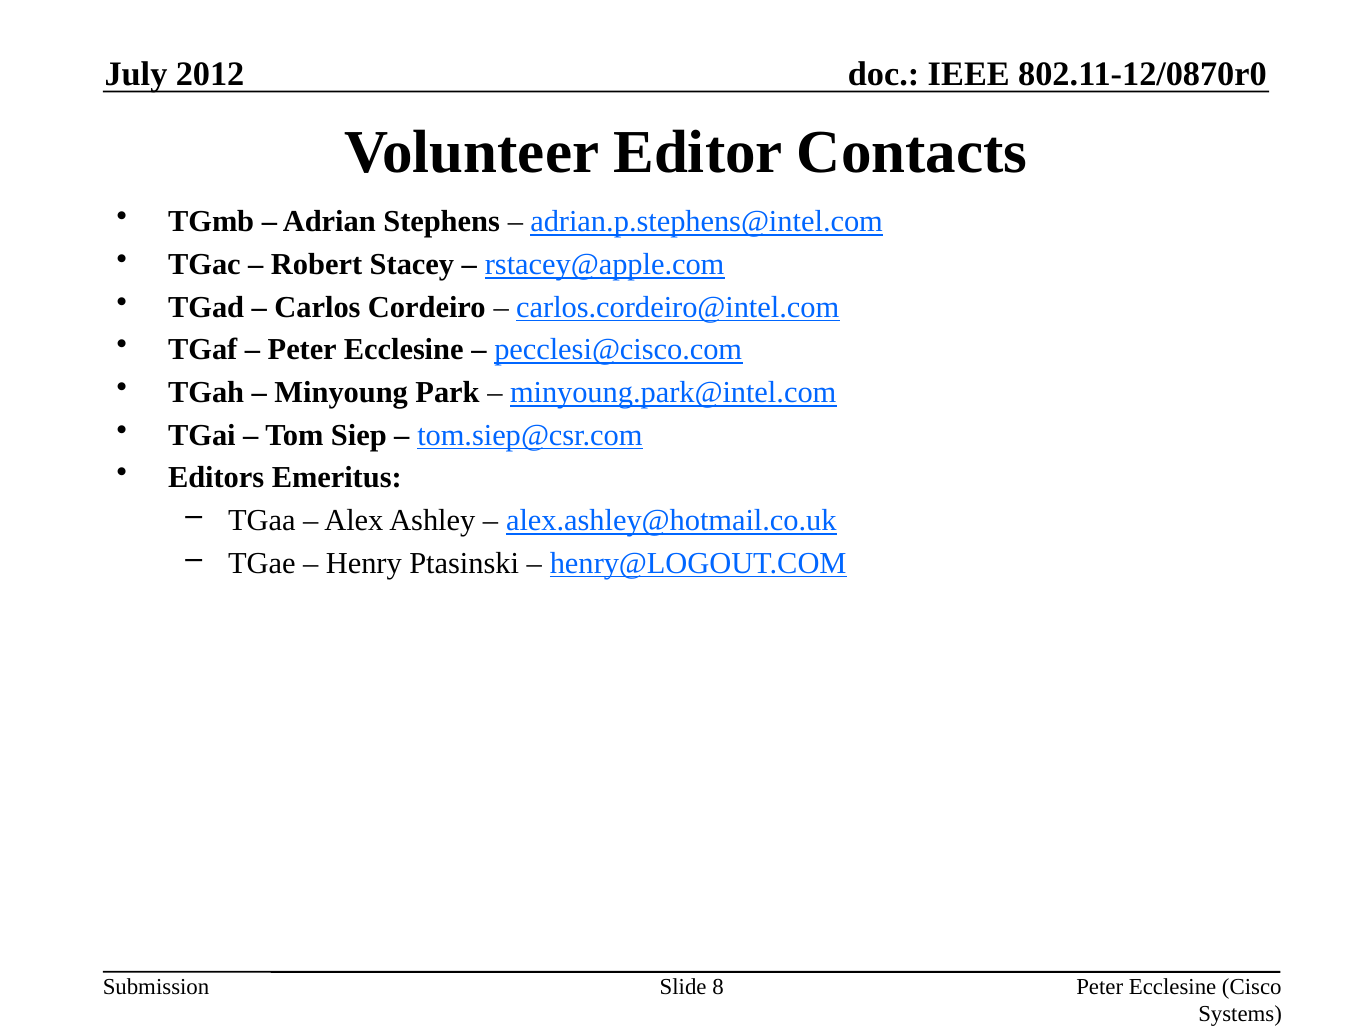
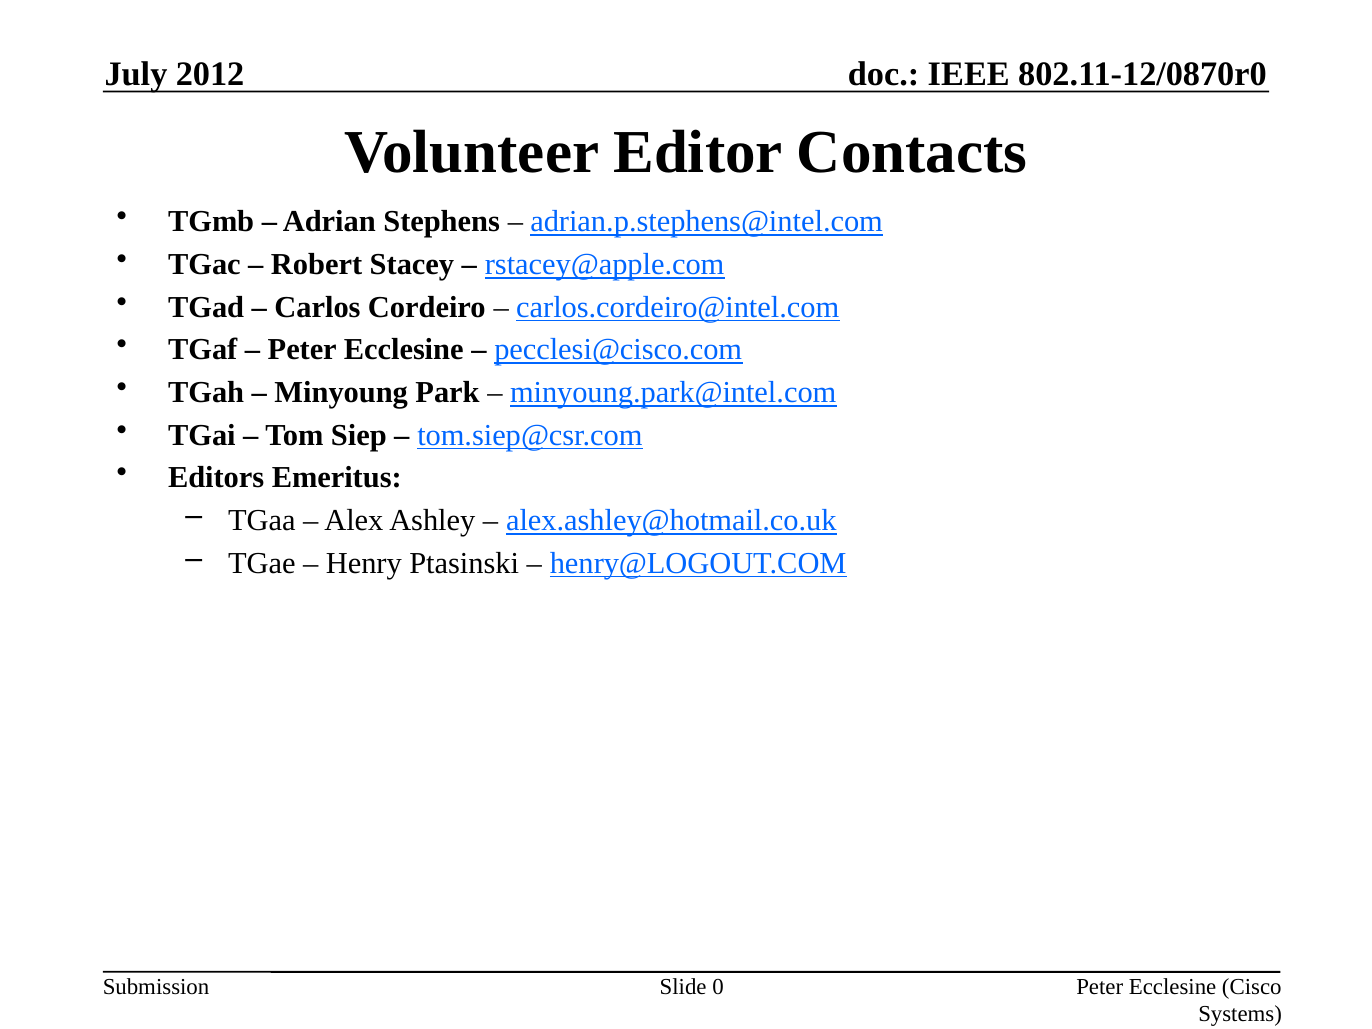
8: 8 -> 0
